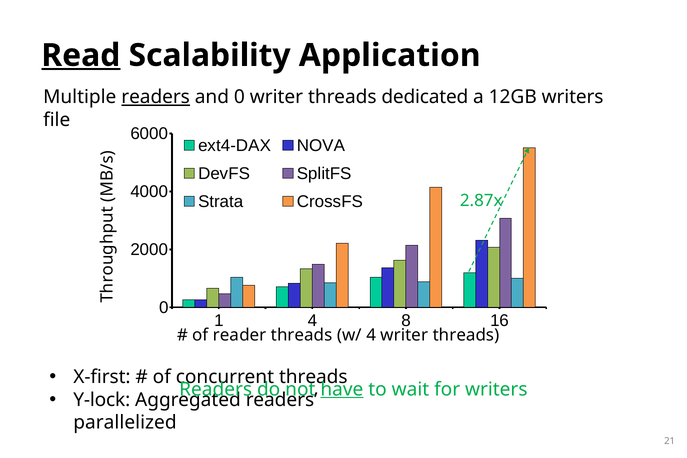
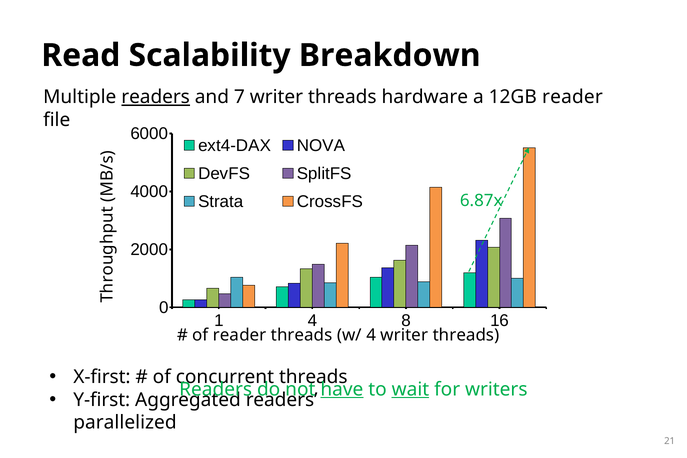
Read underline: present -> none
Application: Application -> Breakdown
and 0: 0 -> 7
dedicated: dedicated -> hardware
12GB writers: writers -> reader
2.87x: 2.87x -> 6.87x
wait underline: none -> present
Y-lock: Y-lock -> Y-first
